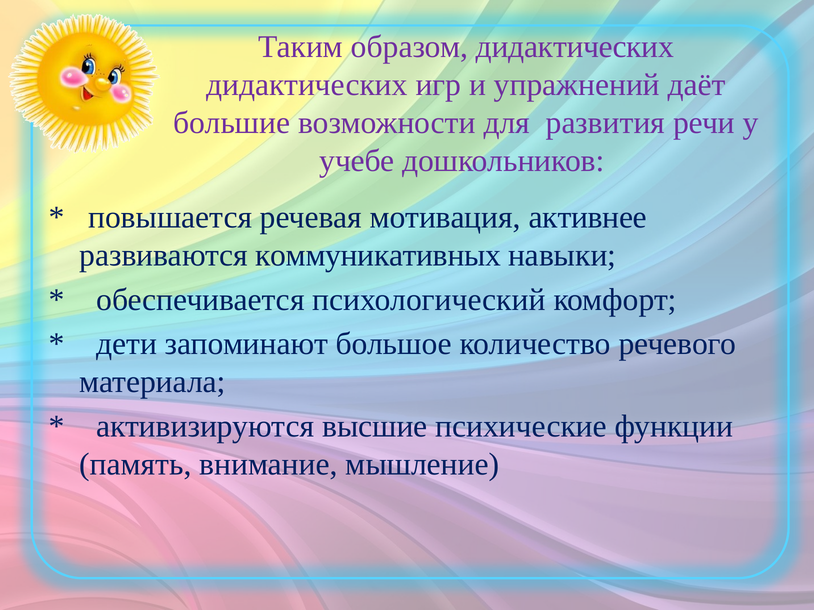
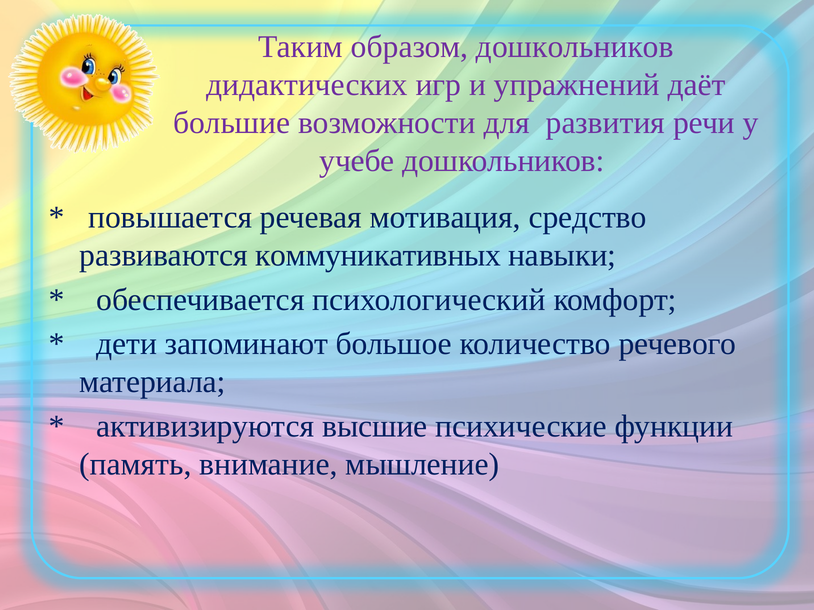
образом дидактических: дидактических -> дошкольников
активнее: активнее -> средство
